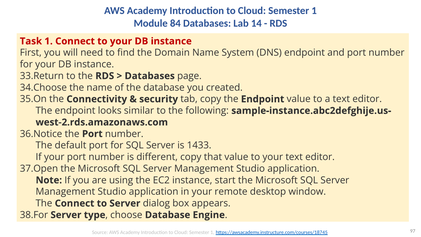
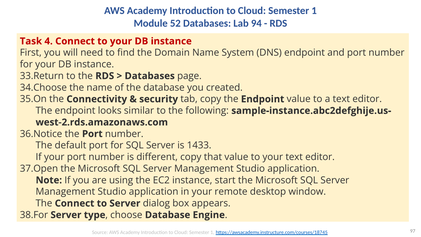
84: 84 -> 52
14: 14 -> 94
Task 1: 1 -> 4
